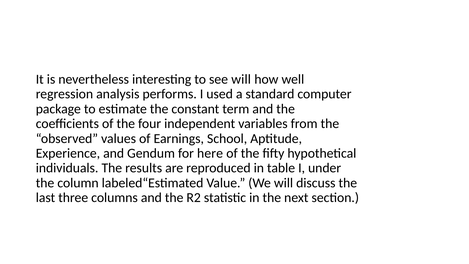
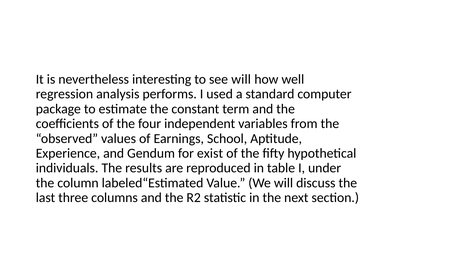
here: here -> exist
